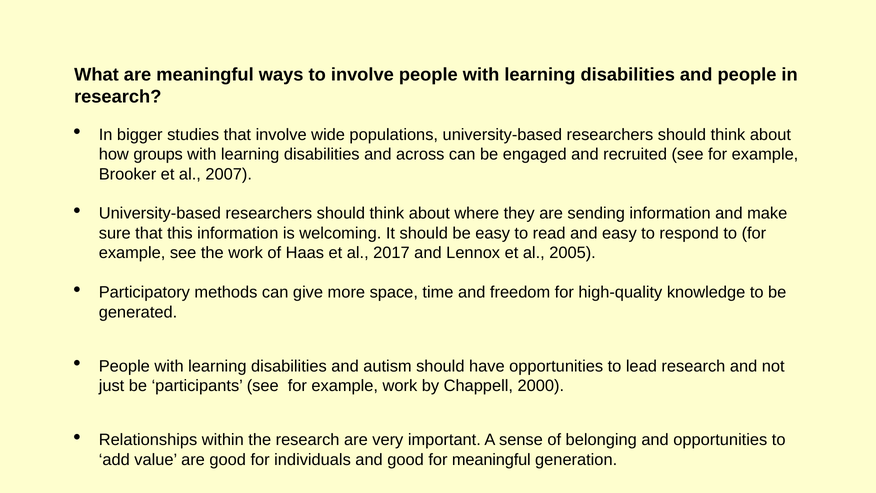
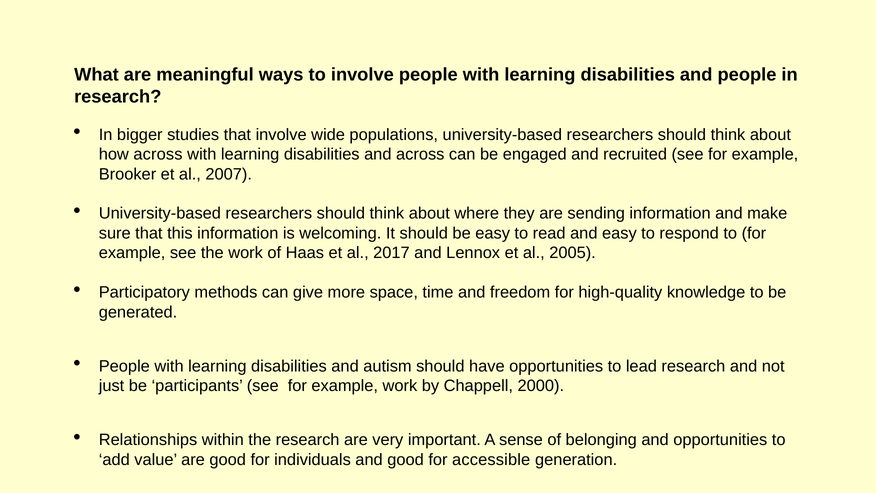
how groups: groups -> across
for meaningful: meaningful -> accessible
